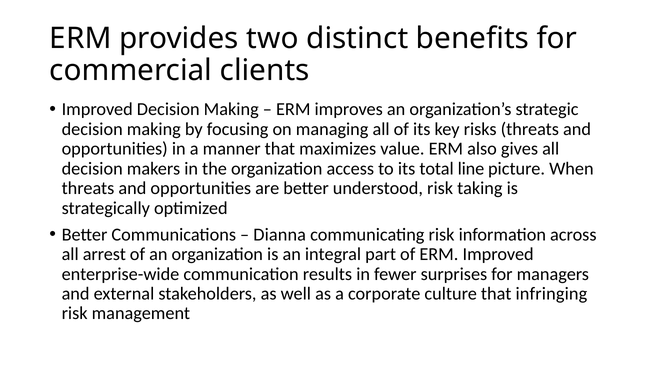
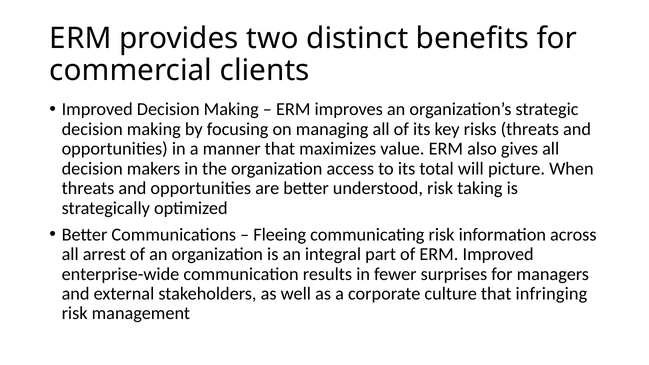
line: line -> will
Dianna: Dianna -> Fleeing
